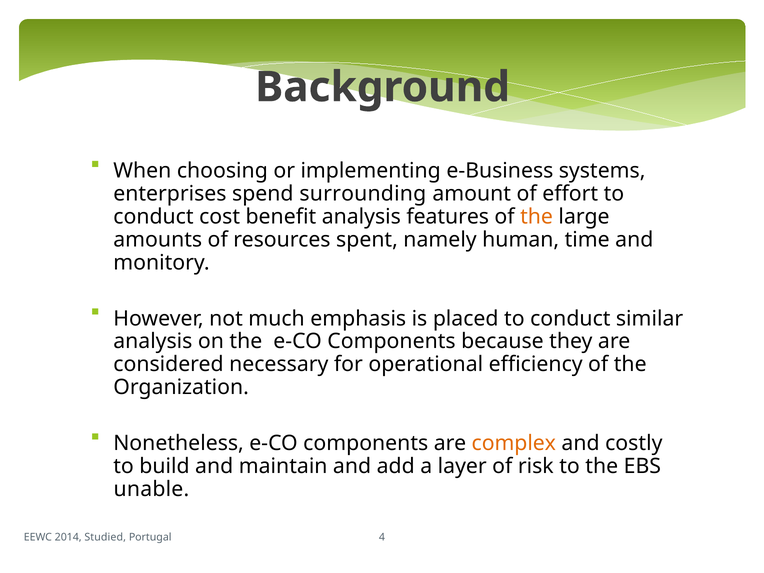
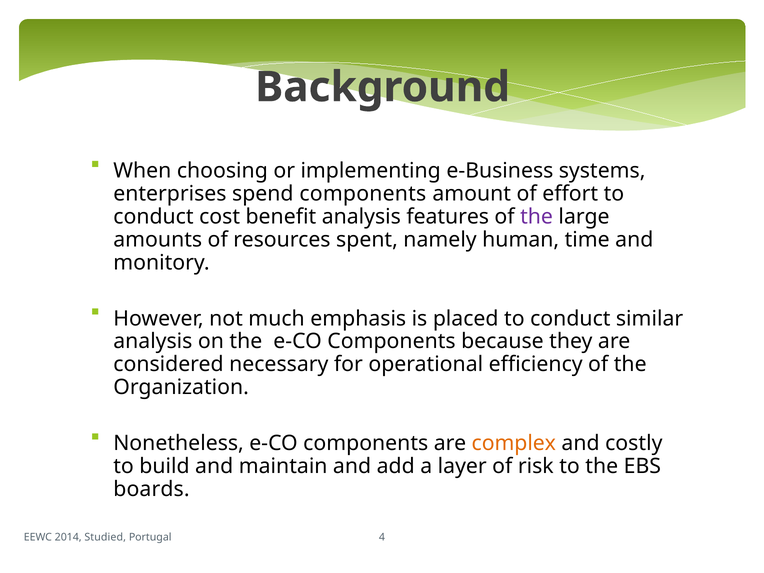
spend surrounding: surrounding -> components
the at (537, 217) colour: orange -> purple
unable: unable -> boards
